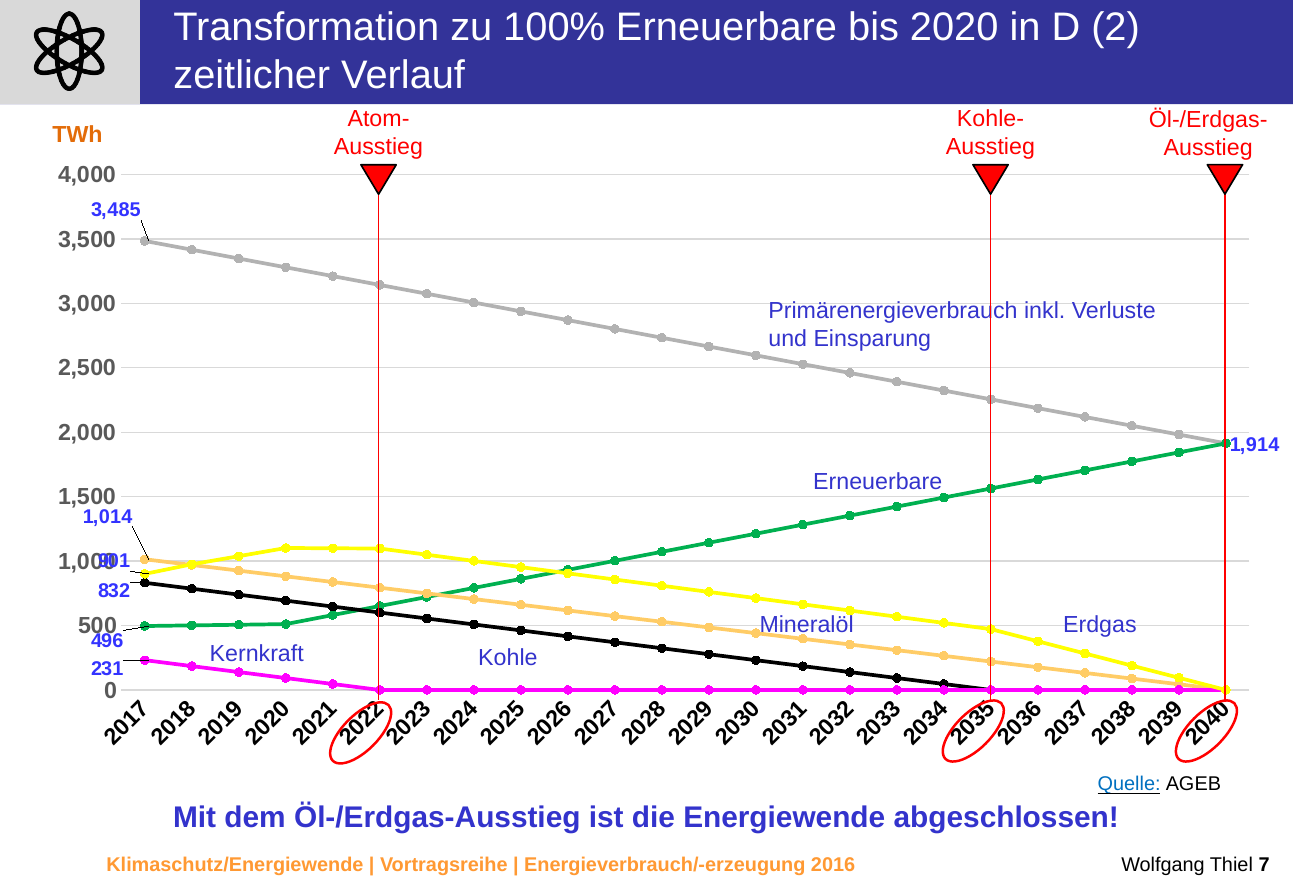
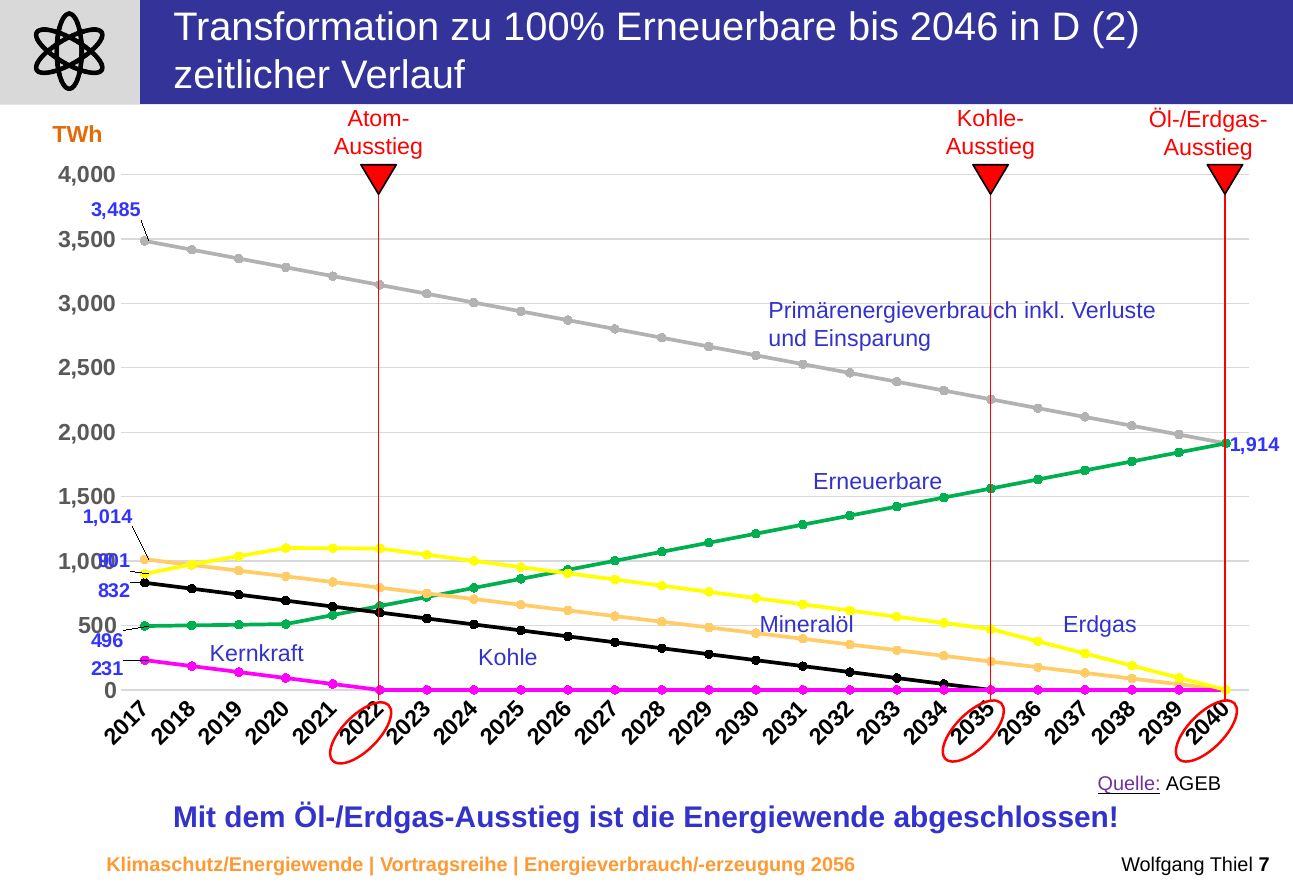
2020: 2020 -> 2046
Quelle colour: blue -> purple
2016: 2016 -> 2056
